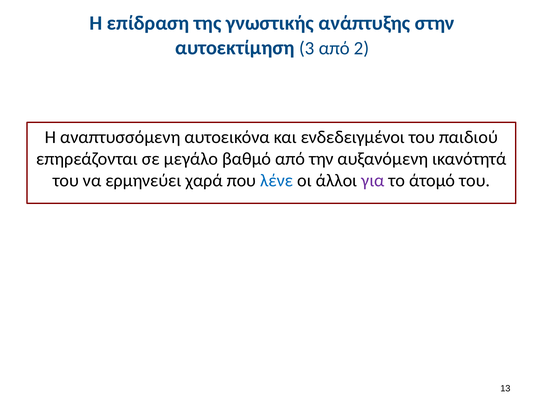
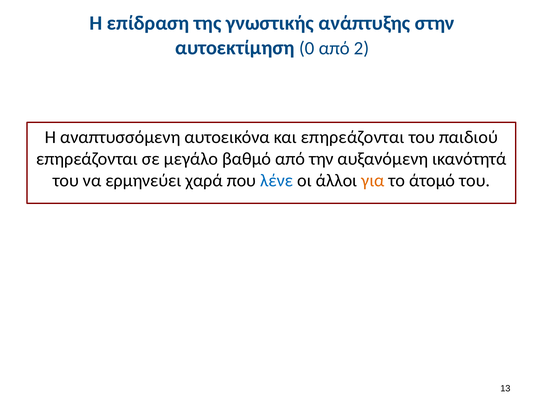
3: 3 -> 0
και ενδεδειγμένοι: ενδεδειγμένοι -> επηρεάζονται
για colour: purple -> orange
